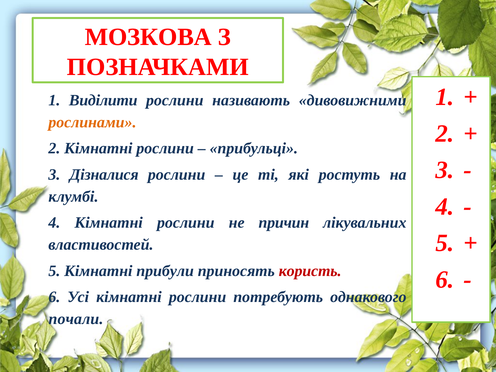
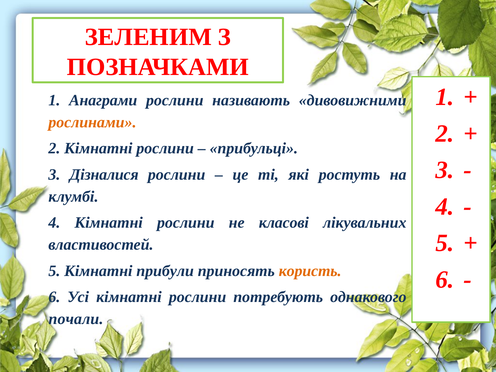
МОЗКОВА: МОЗКОВА -> ЗЕЛЕНИМ
Виділити: Виділити -> Анаграми
причин: причин -> класові
користь colour: red -> orange
